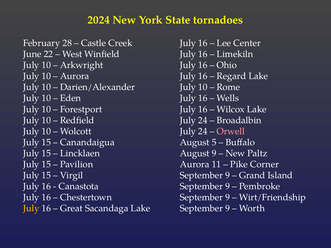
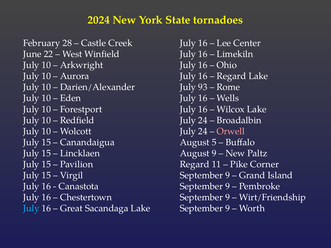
10 at (203, 87): 10 -> 93
Aurora at (195, 165): Aurora -> Regard
July at (31, 209) colour: yellow -> light blue
